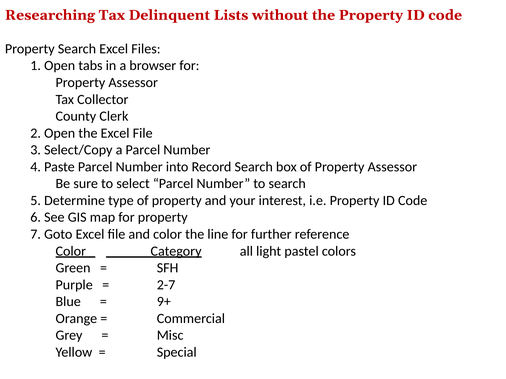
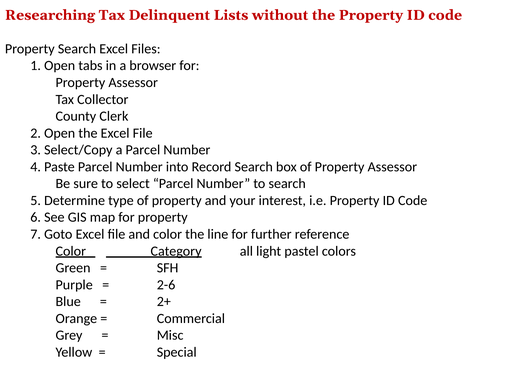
2-7: 2-7 -> 2-6
9+: 9+ -> 2+
